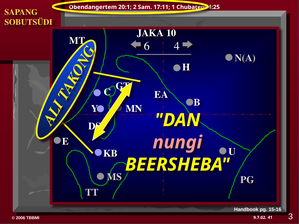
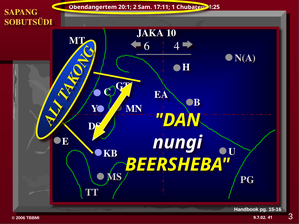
nungi colour: pink -> white
